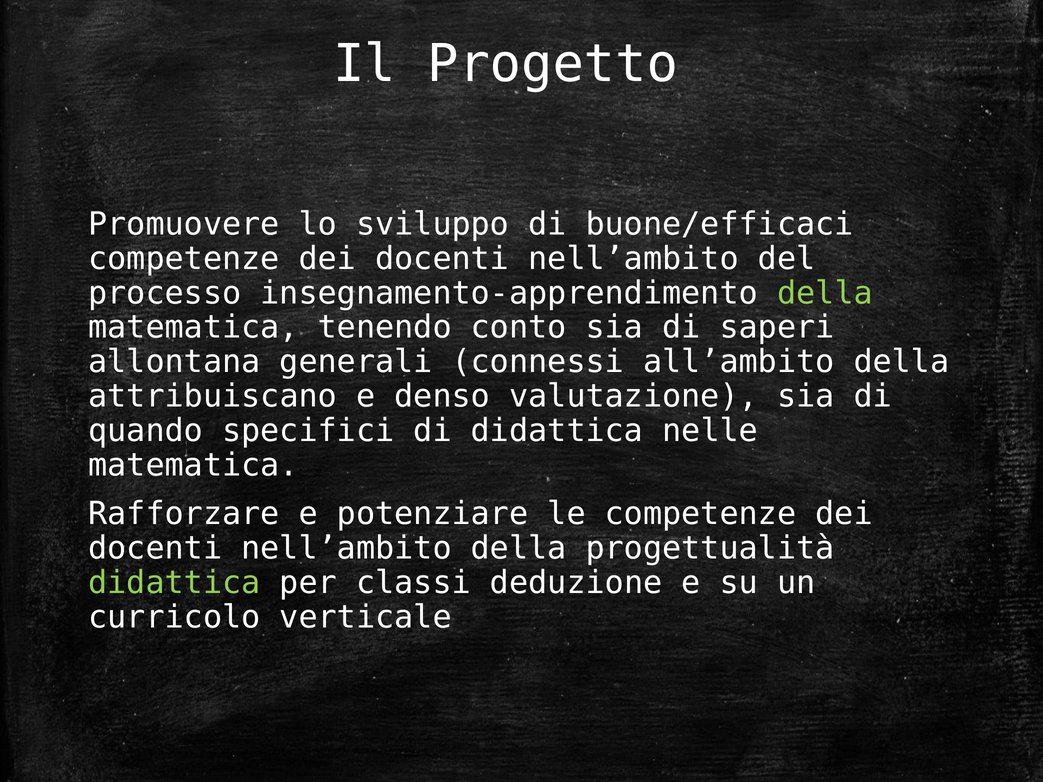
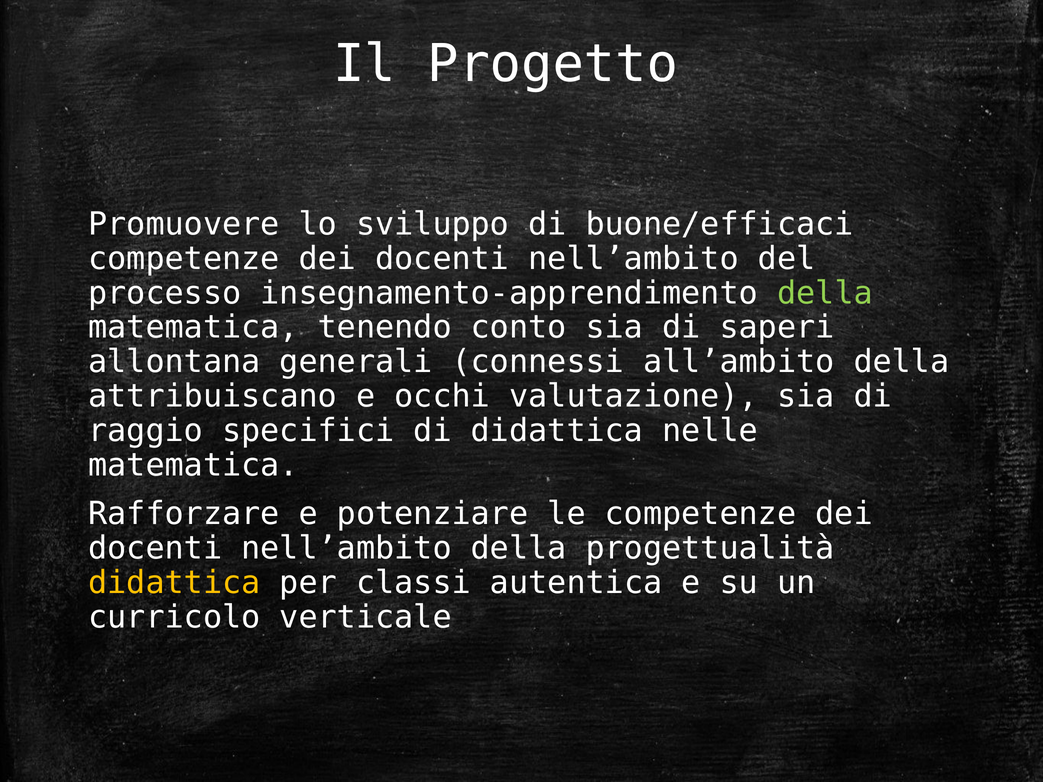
denso: denso -> occhi
quando: quando -> raggio
didattica at (174, 583) colour: light green -> yellow
deduzione: deduzione -> autentica
